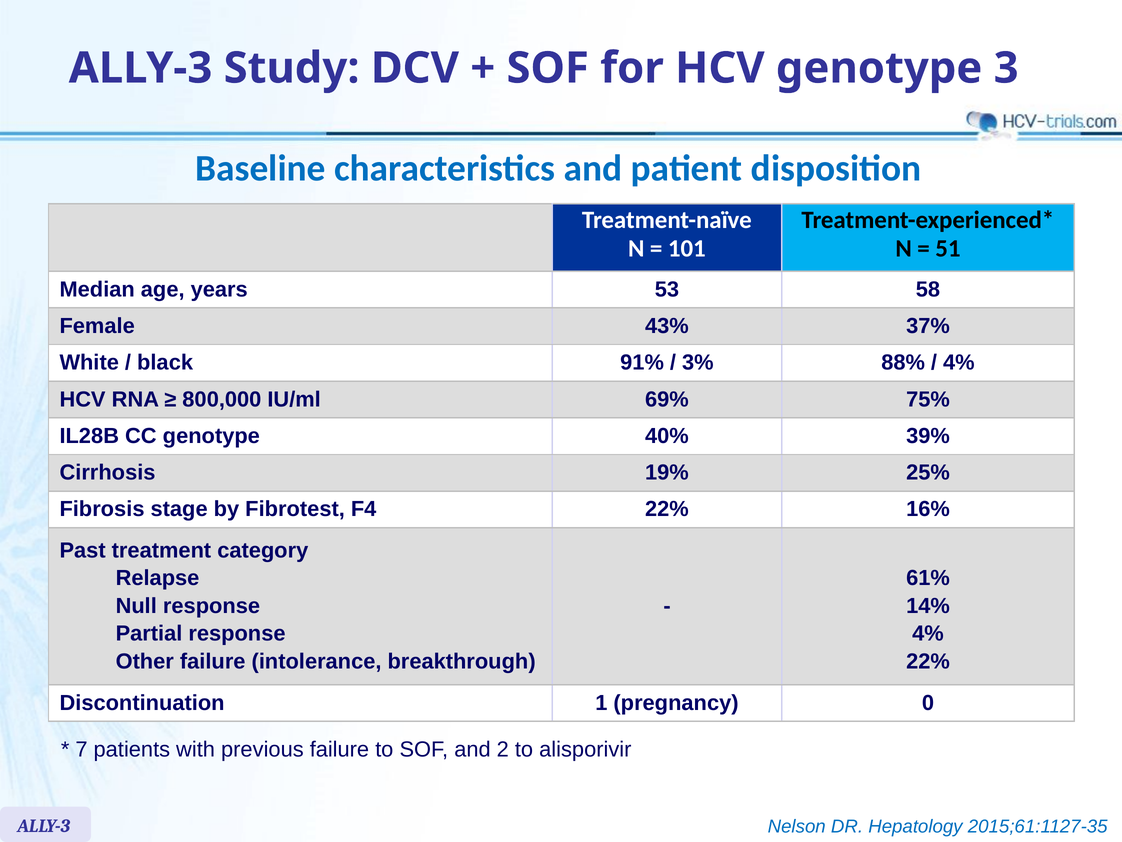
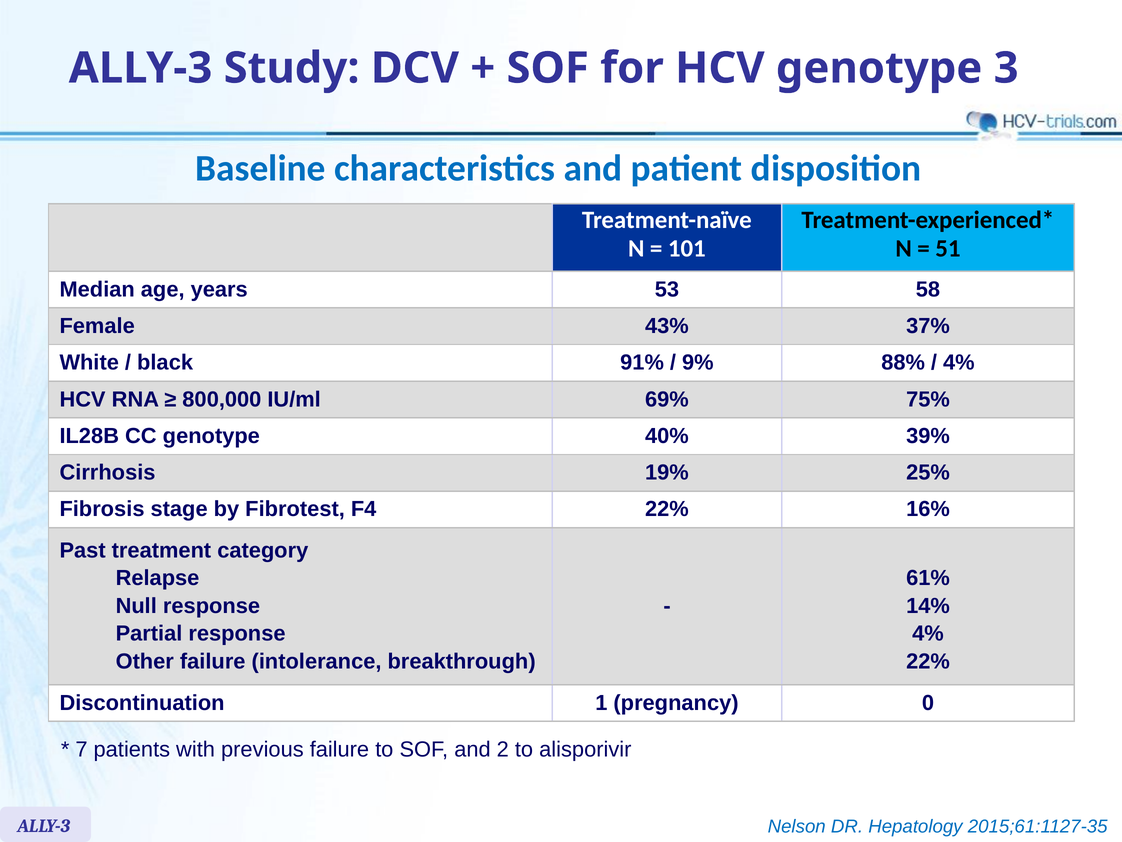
3%: 3% -> 9%
